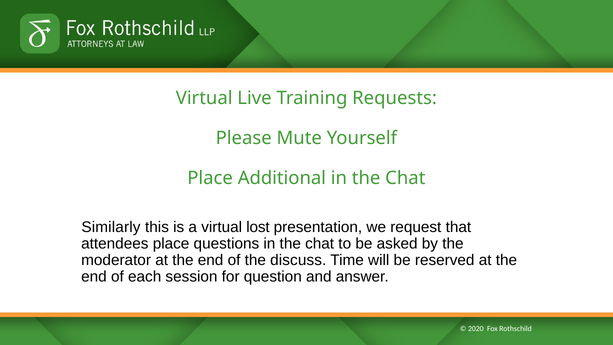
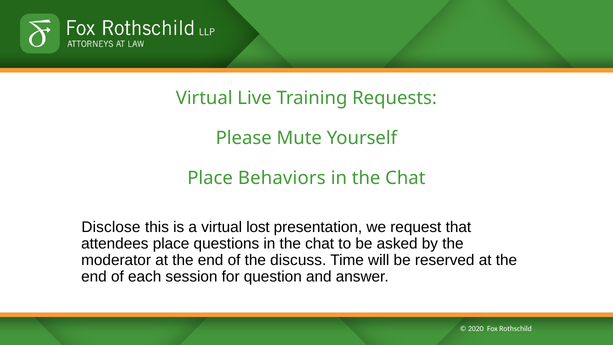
Additional: Additional -> Behaviors
Similarly: Similarly -> Disclose
